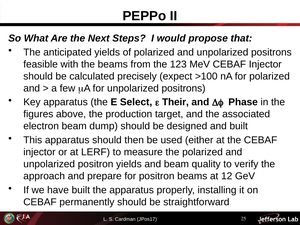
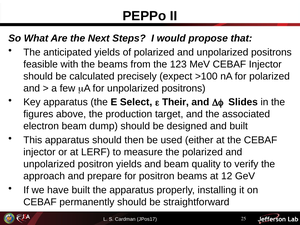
Phase: Phase -> Slides
